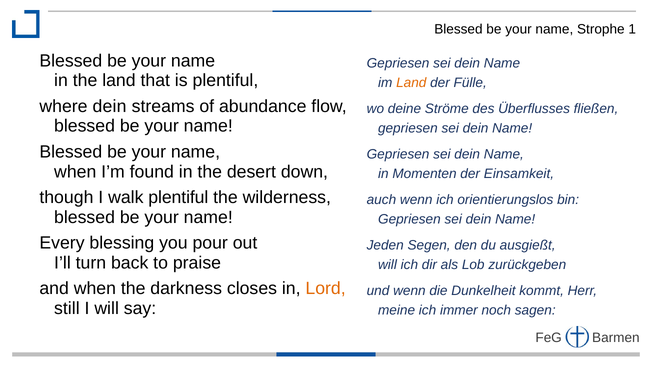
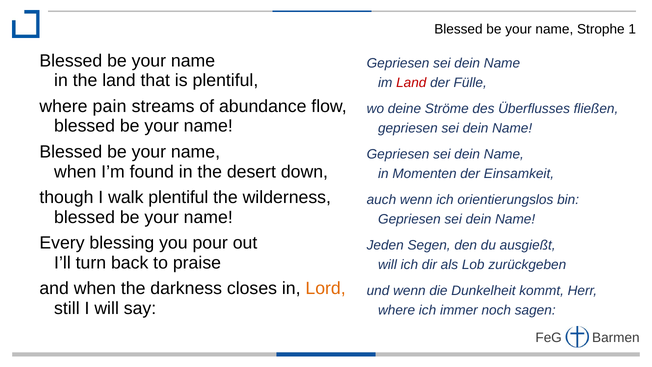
Land at (411, 83) colour: orange -> red
where dein: dein -> pain
meine at (397, 310): meine -> where
